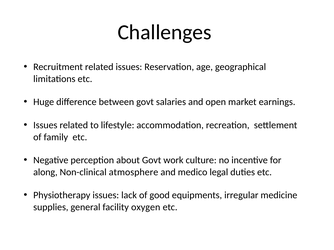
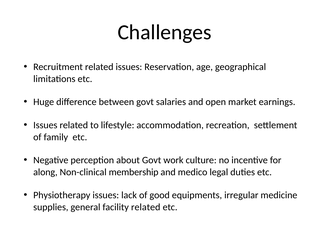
atmosphere: atmosphere -> membership
facility oxygen: oxygen -> related
